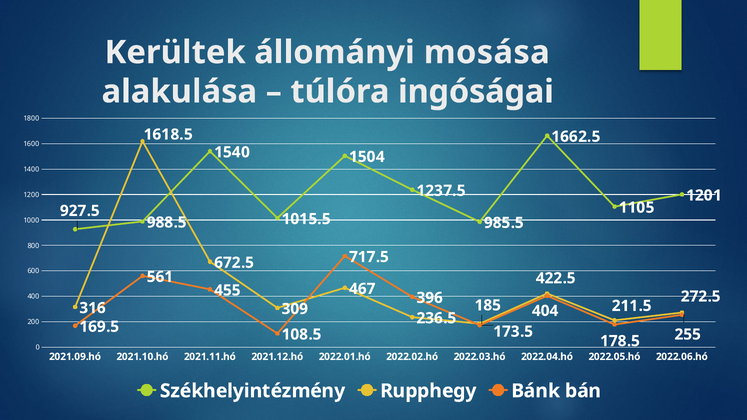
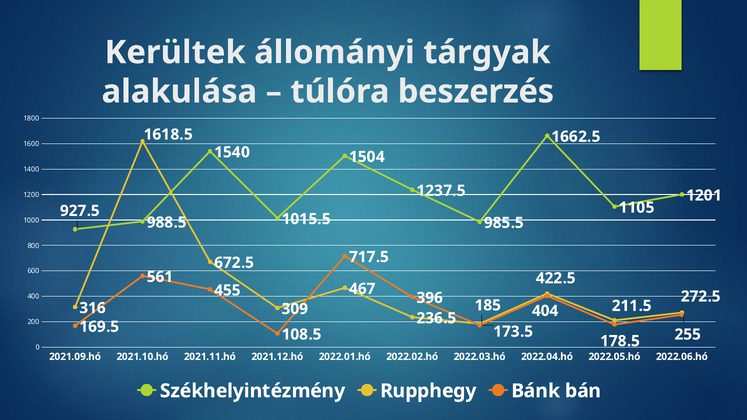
mosása: mosása -> tárgyak
ingóságai: ingóságai -> beszerzés
